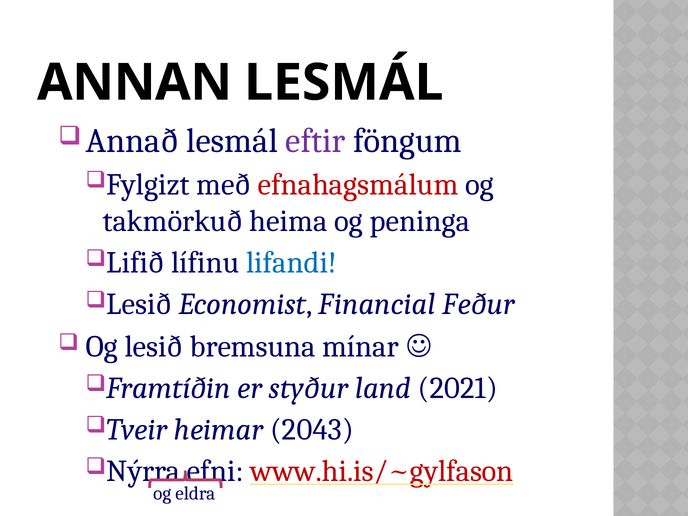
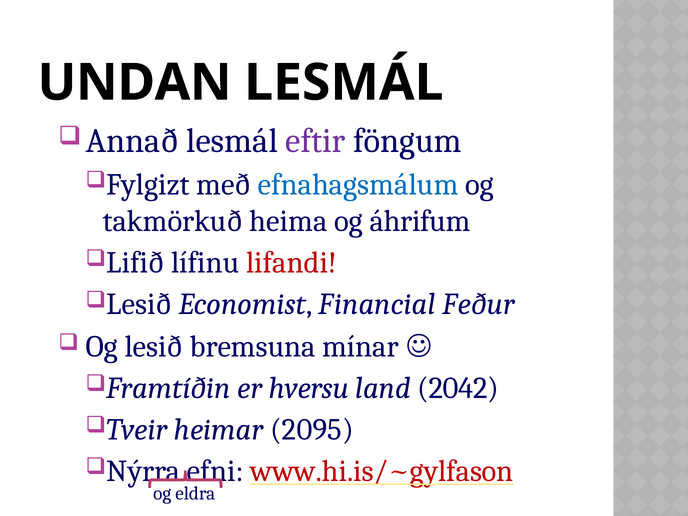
ANNAN: ANNAN -> UNDAN
efnahagsmálum colour: red -> blue
peninga: peninga -> áhrifum
lifandi colour: blue -> red
styður: styður -> hversu
2021: 2021 -> 2042
2043: 2043 -> 2095
